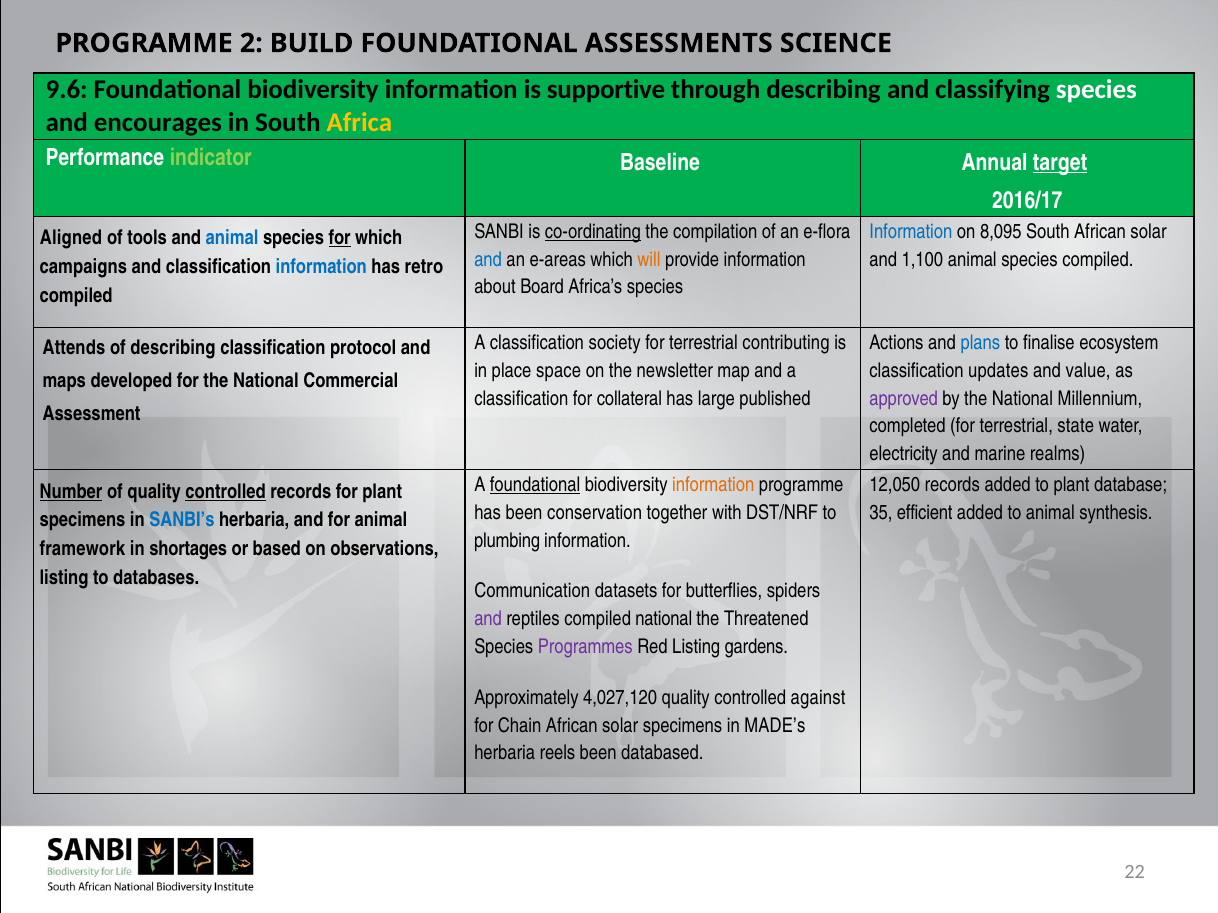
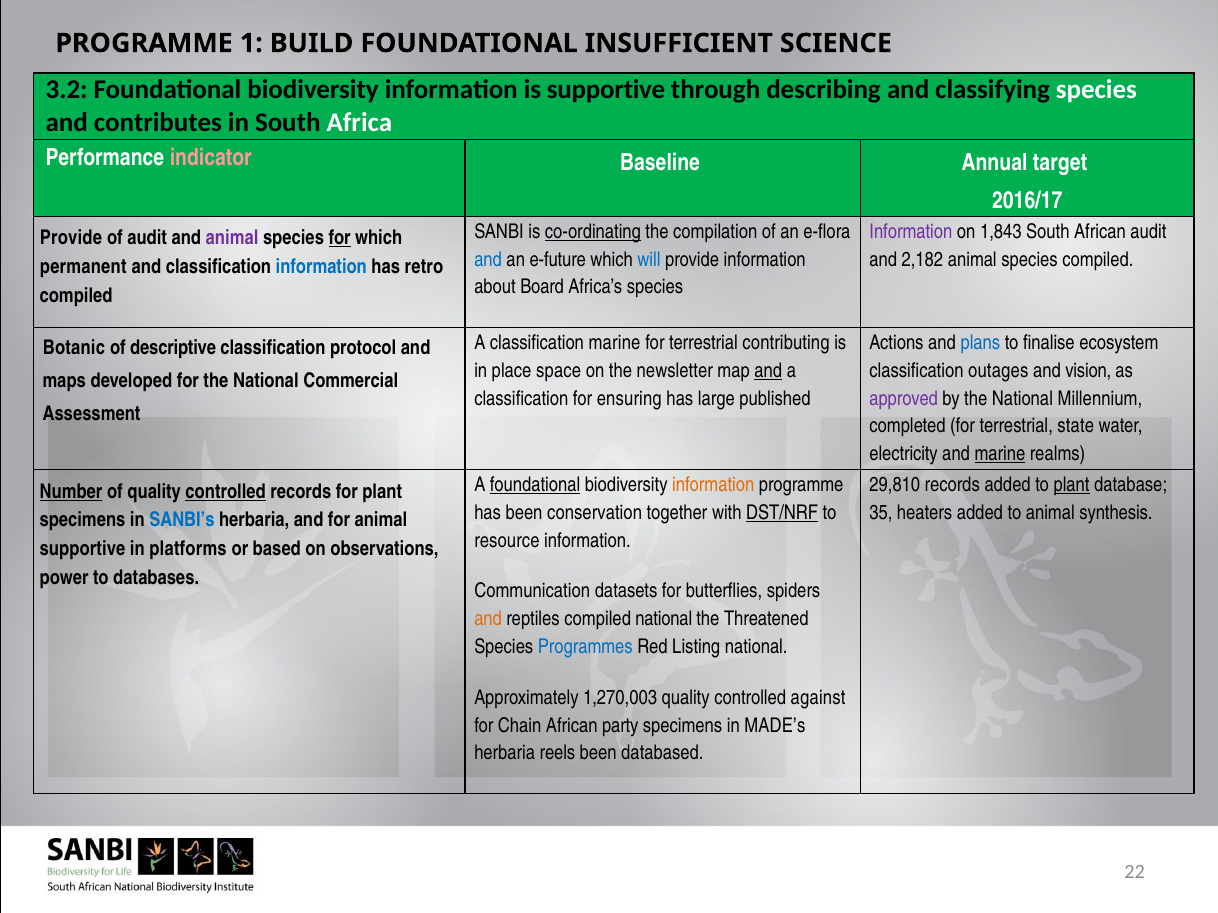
2: 2 -> 1
ASSESSMENTS: ASSESSMENTS -> INSUFFICIENT
9.6: 9.6 -> 3.2
encourages: encourages -> contributes
Africa colour: yellow -> white
indicator colour: light green -> pink
target underline: present -> none
Information at (911, 232) colour: blue -> purple
8,095: 8,095 -> 1,843
South African solar: solar -> audit
Aligned at (71, 238): Aligned -> Provide
of tools: tools -> audit
animal at (232, 238) colour: blue -> purple
e-areas: e-areas -> e-future
will colour: orange -> blue
1,100: 1,100 -> 2,182
campaigns: campaigns -> permanent
classification society: society -> marine
Attends: Attends -> Botanic
of describing: describing -> descriptive
and at (768, 371) underline: none -> present
updates: updates -> outages
value: value -> vision
collateral: collateral -> ensuring
marine at (1000, 454) underline: none -> present
12,050: 12,050 -> 29,810
plant at (1072, 485) underline: none -> present
DST/NRF underline: none -> present
efficient: efficient -> heaters
plumbing: plumbing -> resource
framework at (82, 549): framework -> supportive
shortages: shortages -> platforms
listing at (64, 578): listing -> power
and at (488, 619) colour: purple -> orange
Programmes colour: purple -> blue
Listing gardens: gardens -> national
4,027,120: 4,027,120 -> 1,270,003
solar at (620, 726): solar -> party
